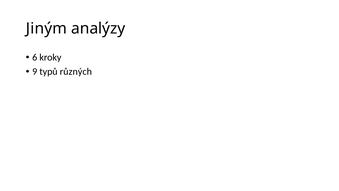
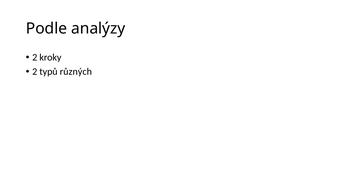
Jiným: Jiným -> Podle
6 at (35, 57): 6 -> 2
9 at (35, 72): 9 -> 2
